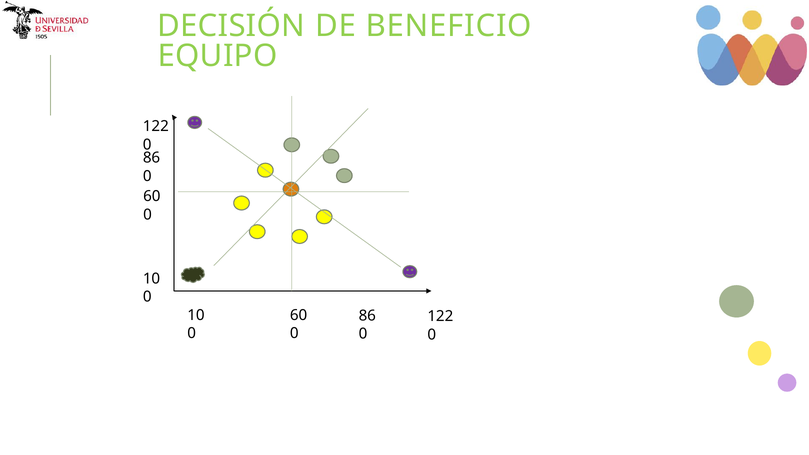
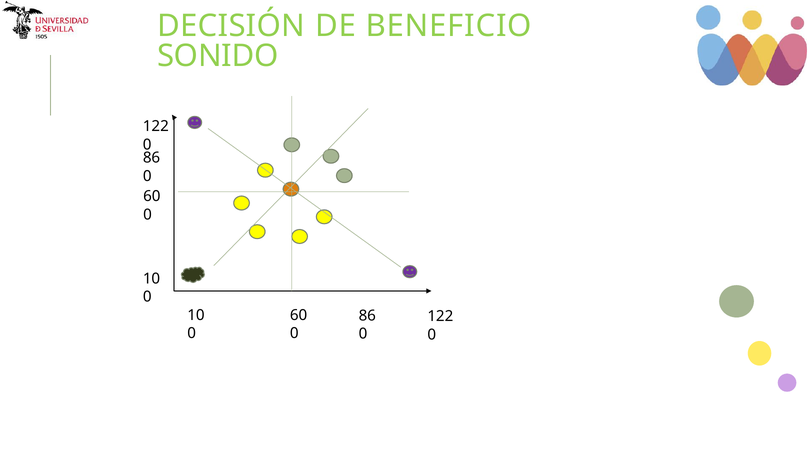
EQUIPO: EQUIPO -> SONIDO
